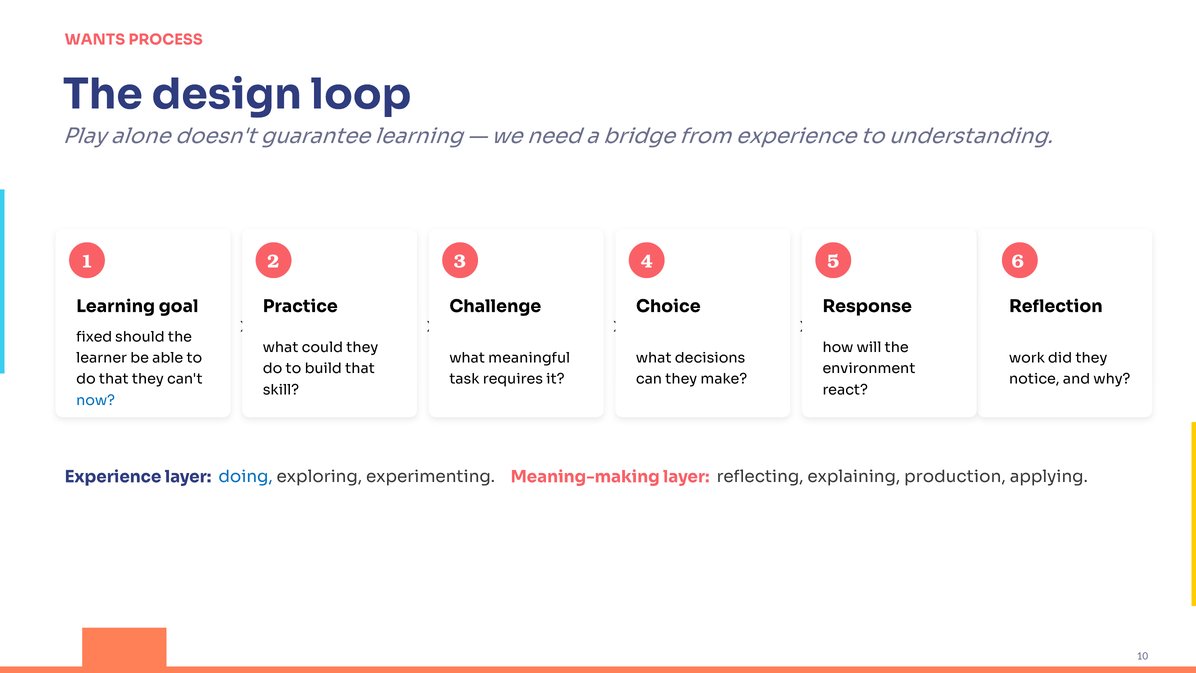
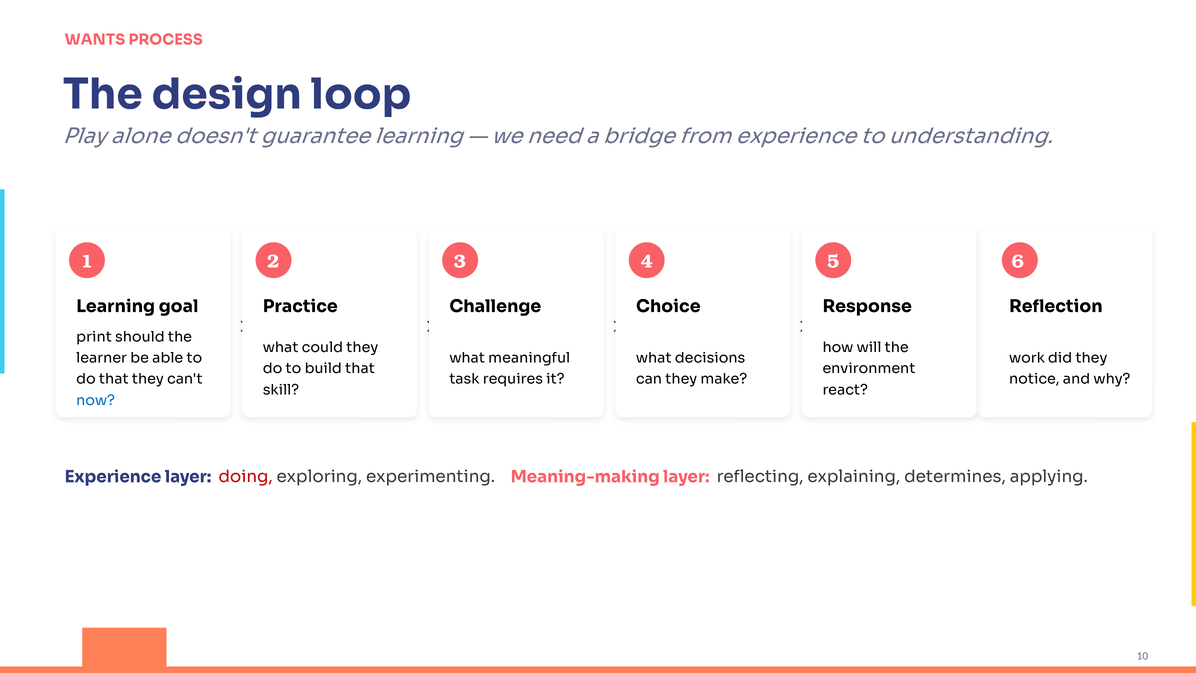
fixed: fixed -> print
doing colour: blue -> red
production: production -> determines
